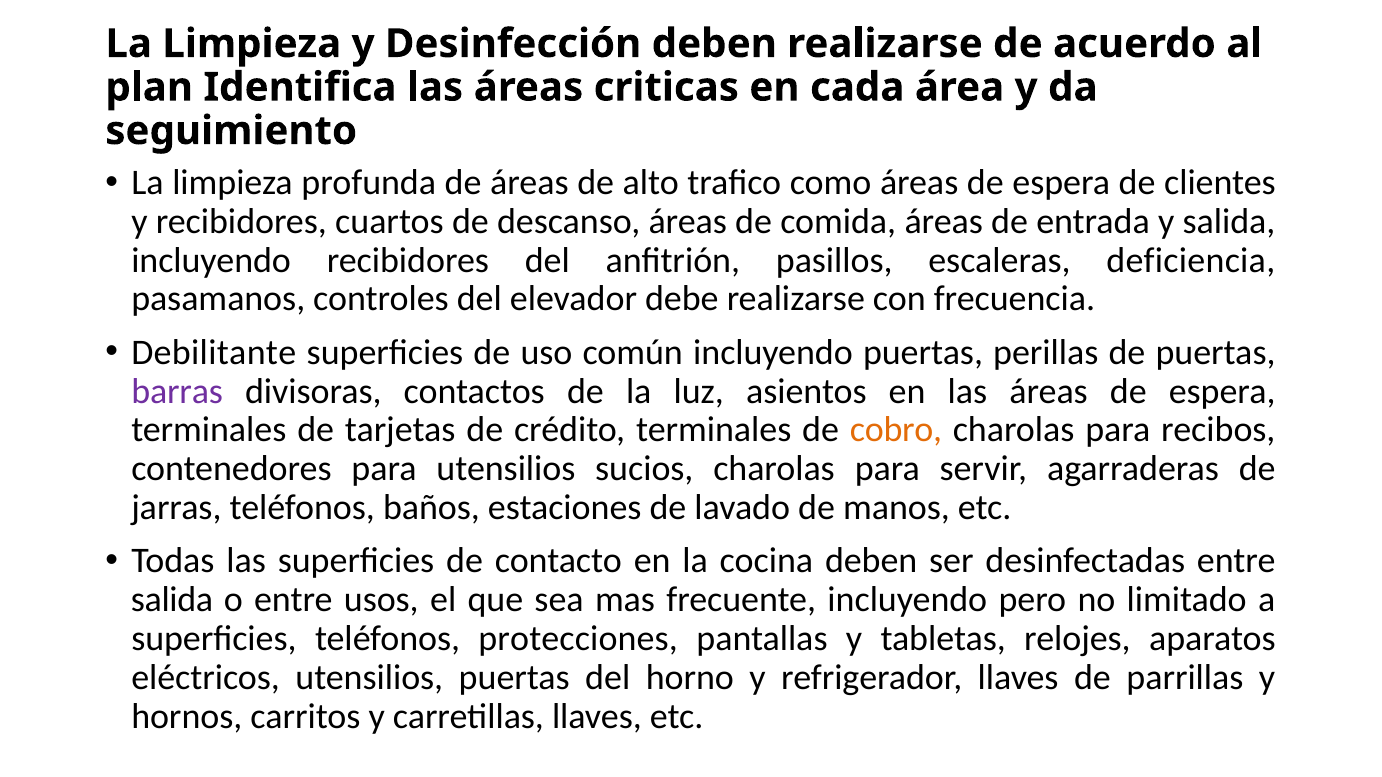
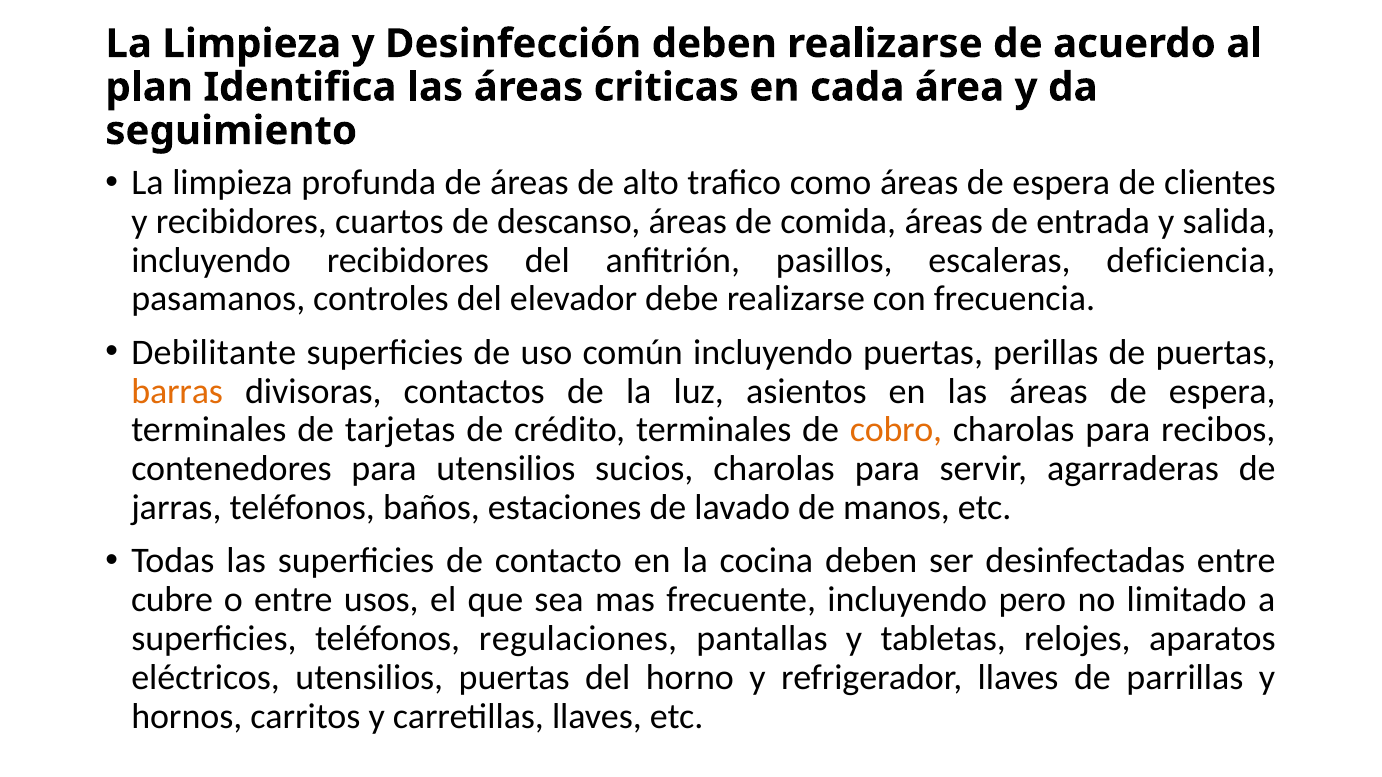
barras colour: purple -> orange
salida at (172, 600): salida -> cubre
protecciones: protecciones -> regulaciones
